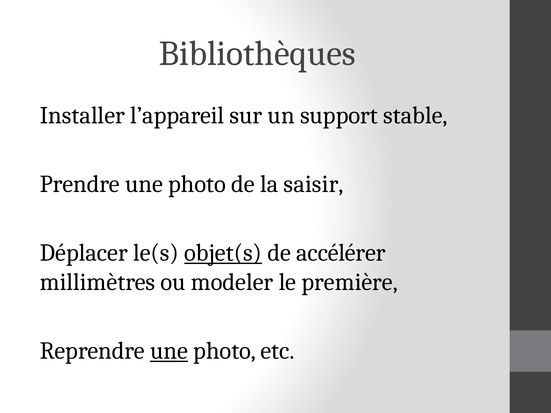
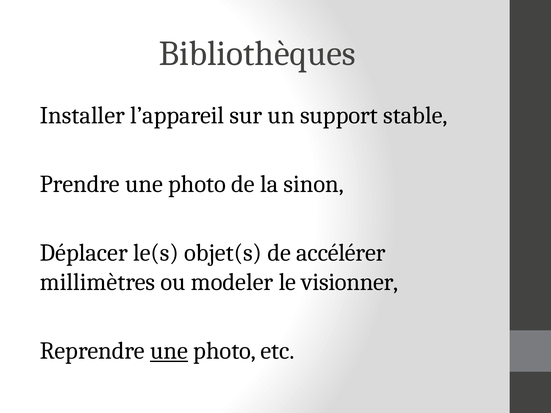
saisir: saisir -> sinon
objet(s underline: present -> none
première: première -> visionner
